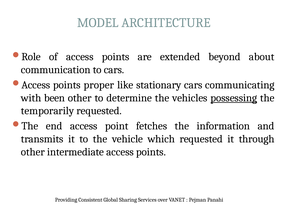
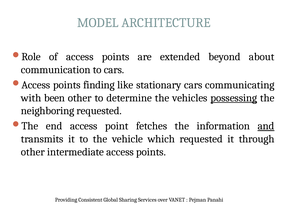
proper: proper -> finding
temporarily: temporarily -> neighboring
and underline: none -> present
